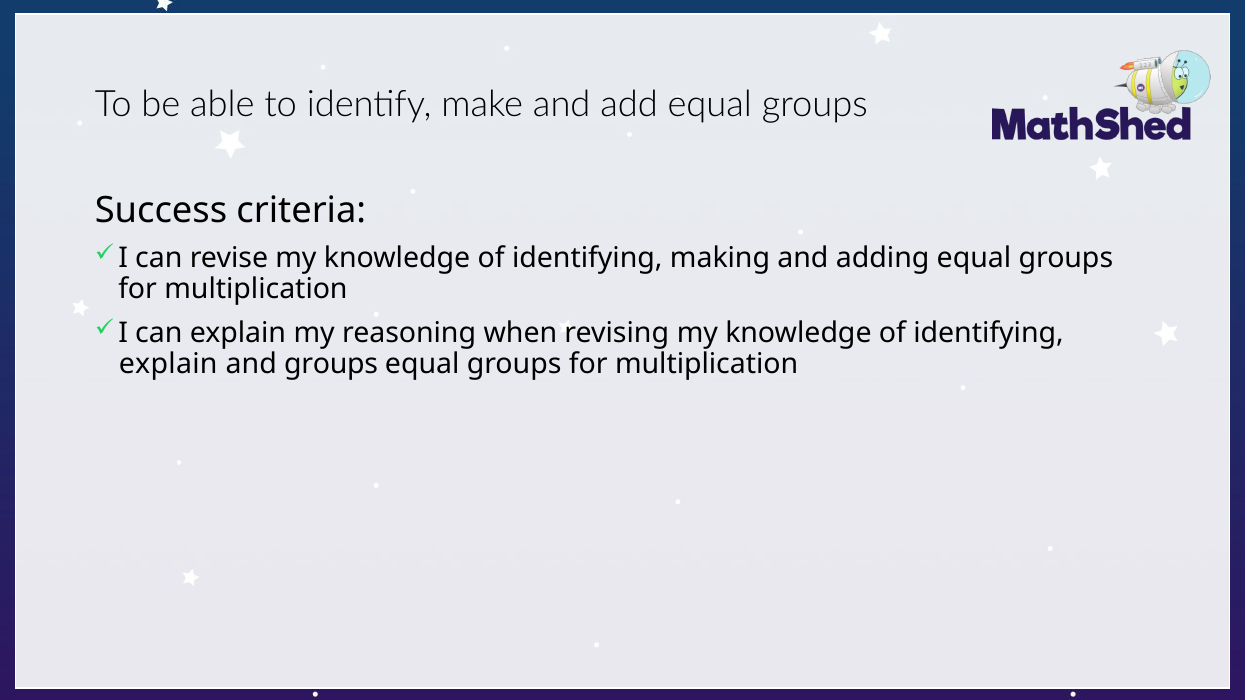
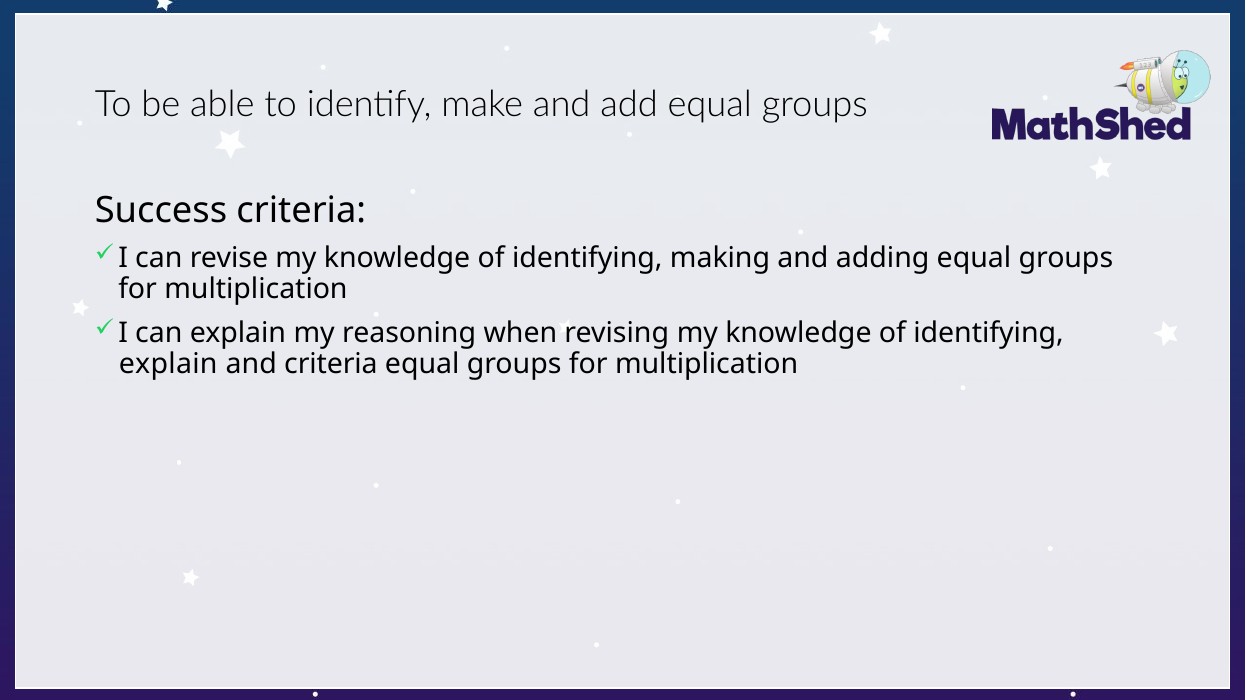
and groups: groups -> criteria
